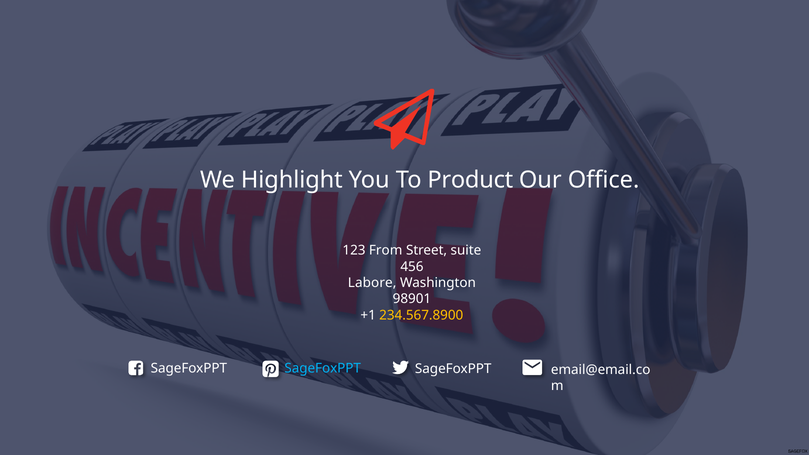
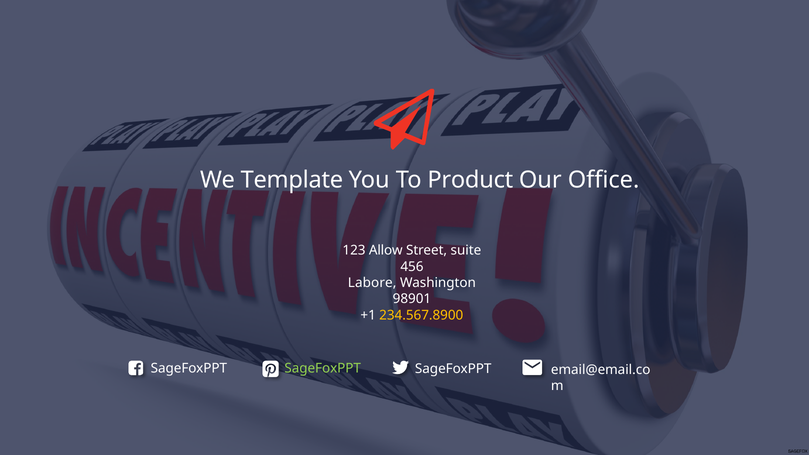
Highlight: Highlight -> Template
From: From -> Allow
SageFoxPPT at (323, 368) colour: light blue -> light green
